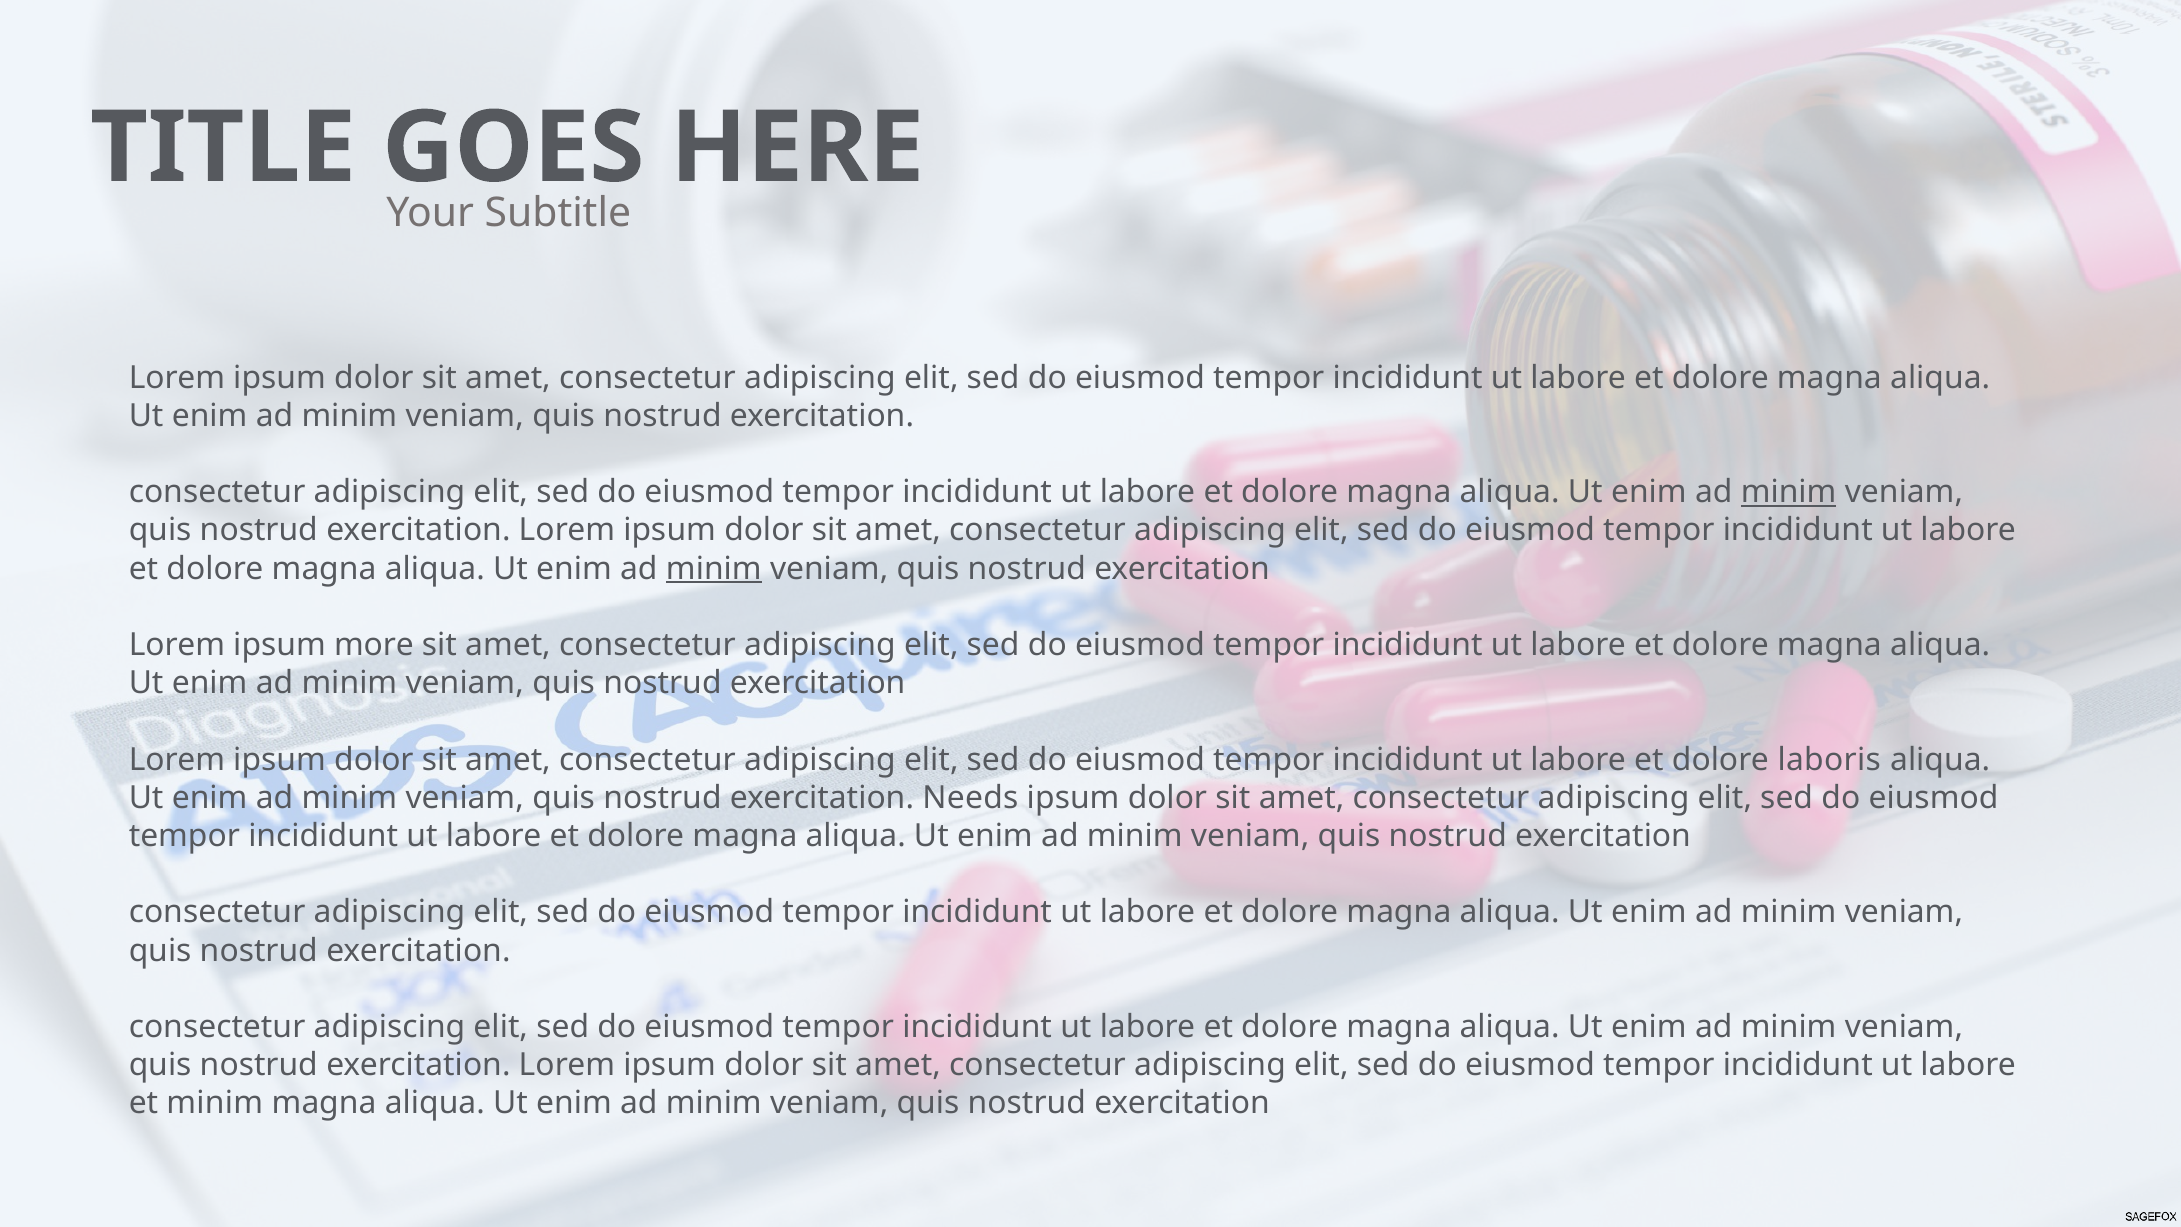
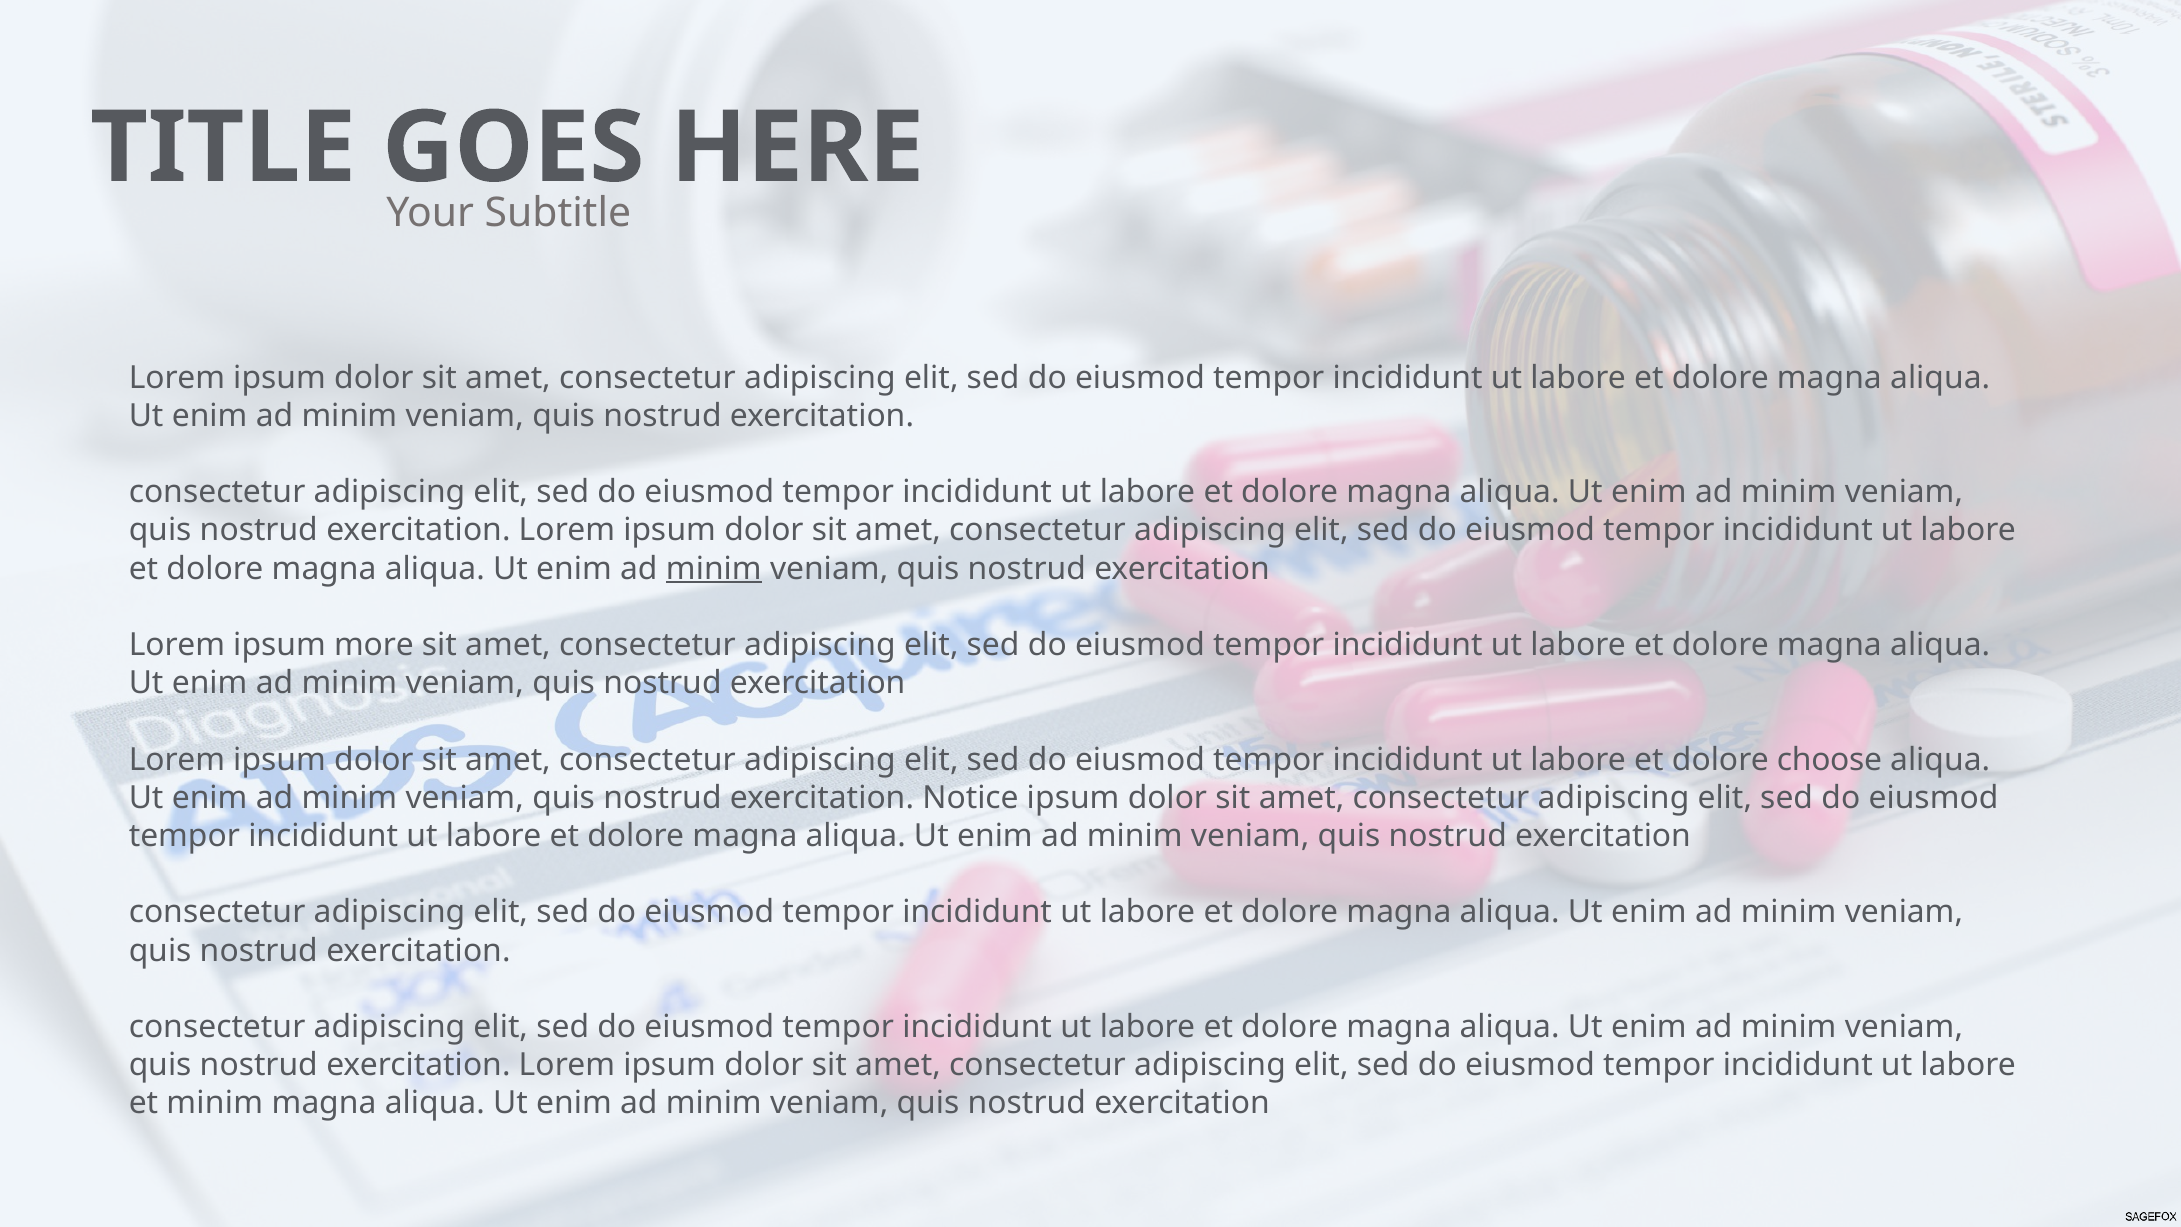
minim at (1789, 492) underline: present -> none
laboris: laboris -> choose
Needs: Needs -> Notice
